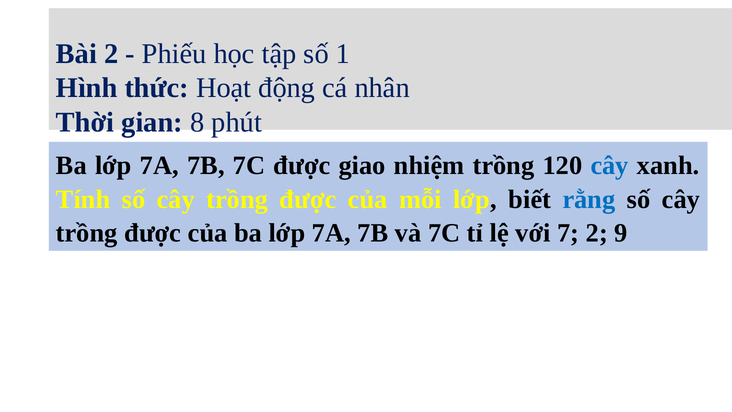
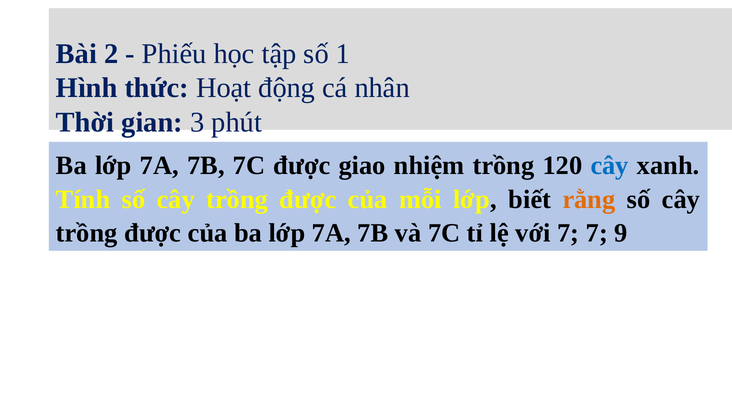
8: 8 -> 3
rằng colour: blue -> orange
7 2: 2 -> 7
